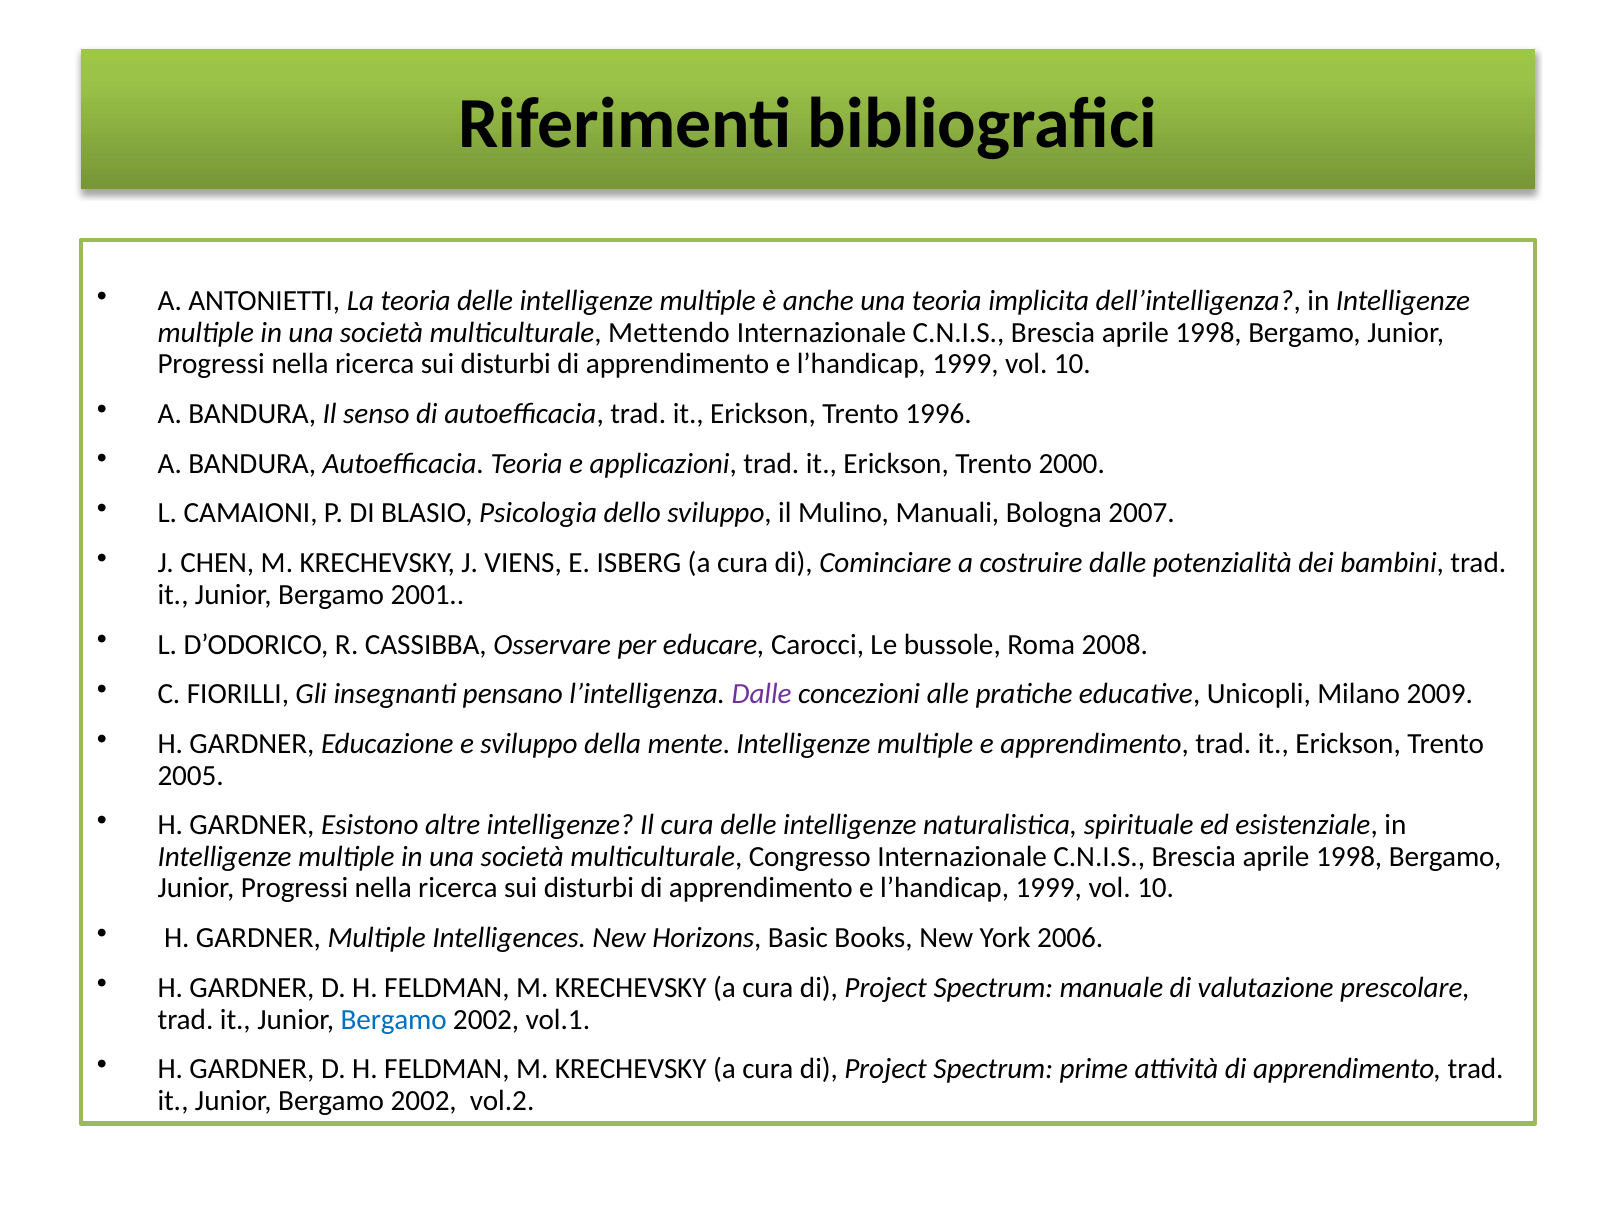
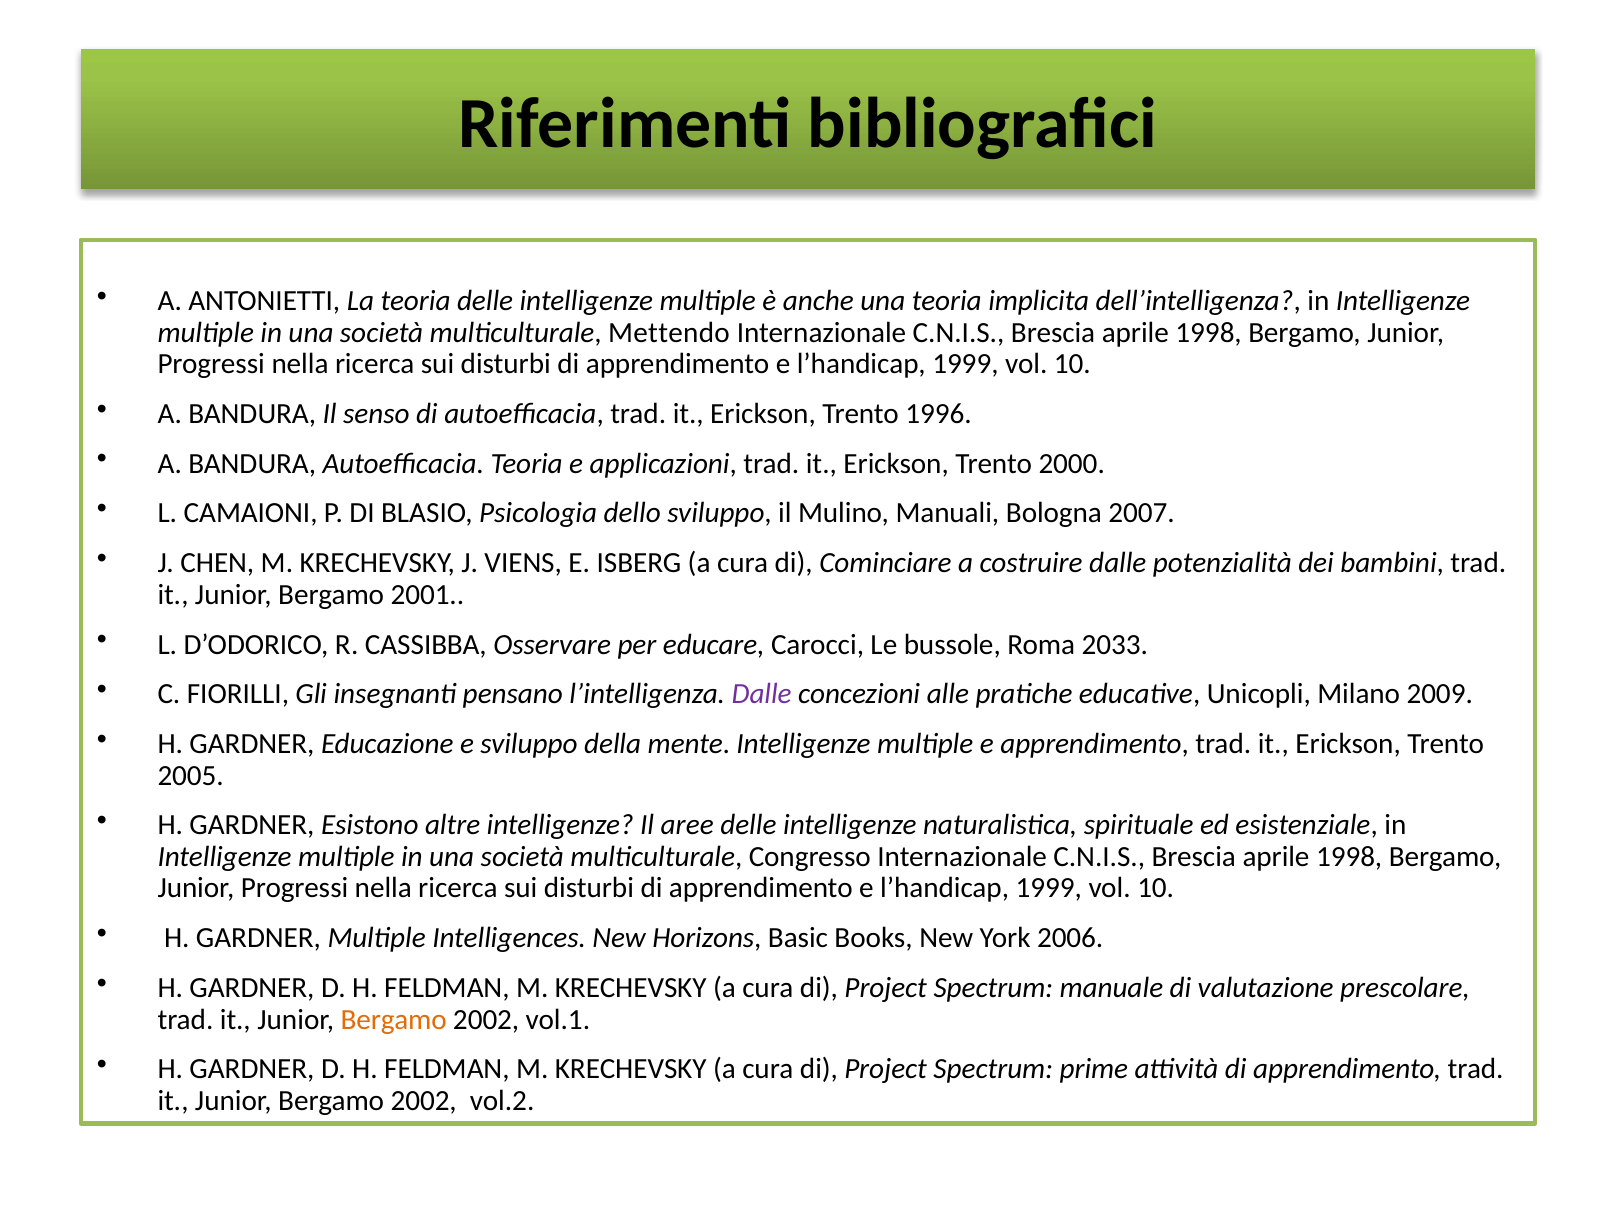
2008: 2008 -> 2033
Il cura: cura -> aree
Bergamo at (394, 1019) colour: blue -> orange
